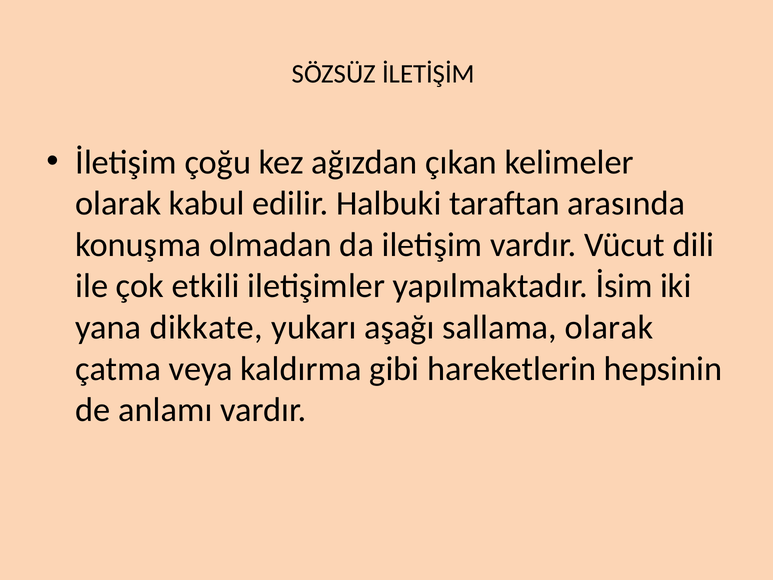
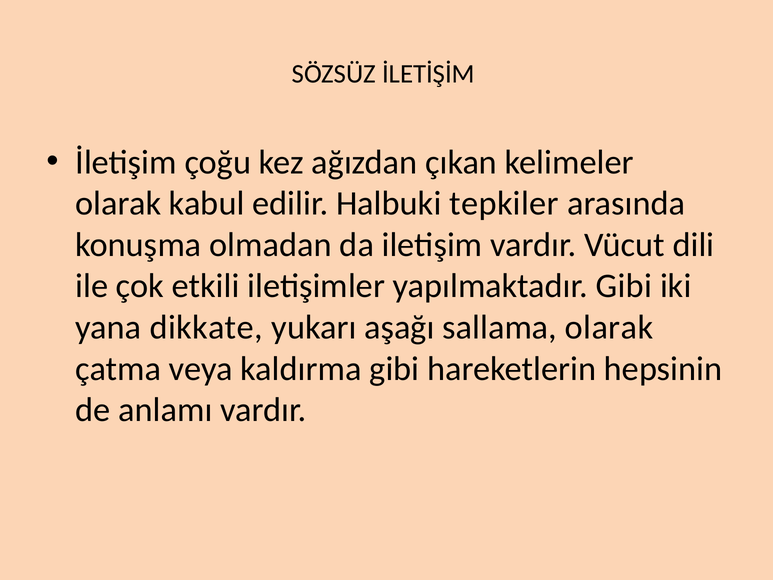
taraftan: taraftan -> tepkiler
yapılmaktadır İsim: İsim -> Gibi
